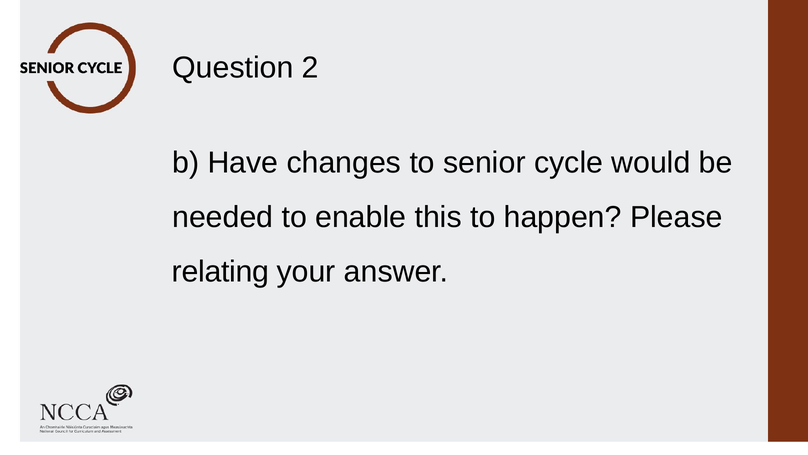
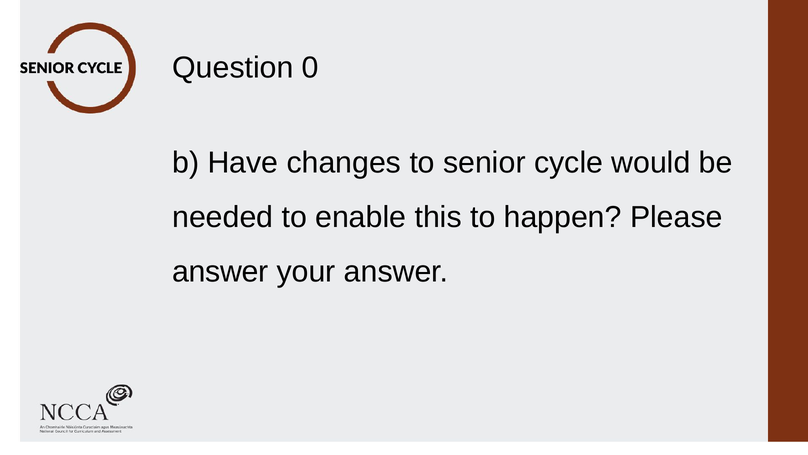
2: 2 -> 0
relating at (220, 272): relating -> answer
